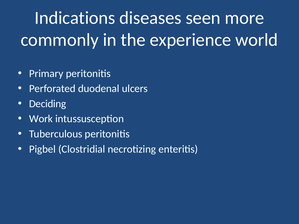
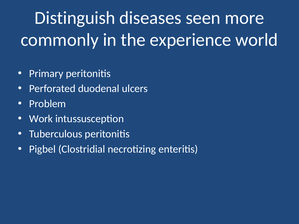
Indications: Indications -> Distinguish
Deciding: Deciding -> Problem
